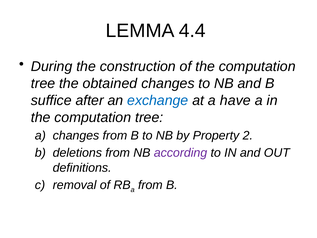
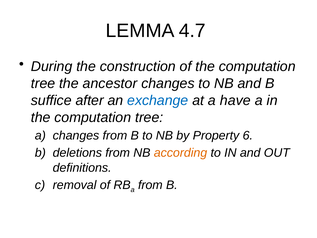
4.4: 4.4 -> 4.7
obtained: obtained -> ancestor
2: 2 -> 6
according colour: purple -> orange
